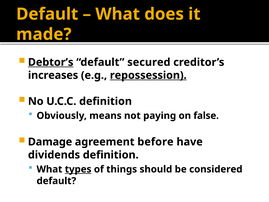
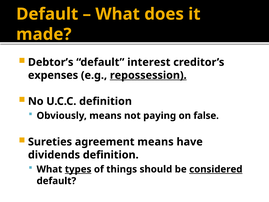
Debtor’s underline: present -> none
secured: secured -> interest
increases: increases -> expenses
Damage: Damage -> Sureties
agreement before: before -> means
considered underline: none -> present
